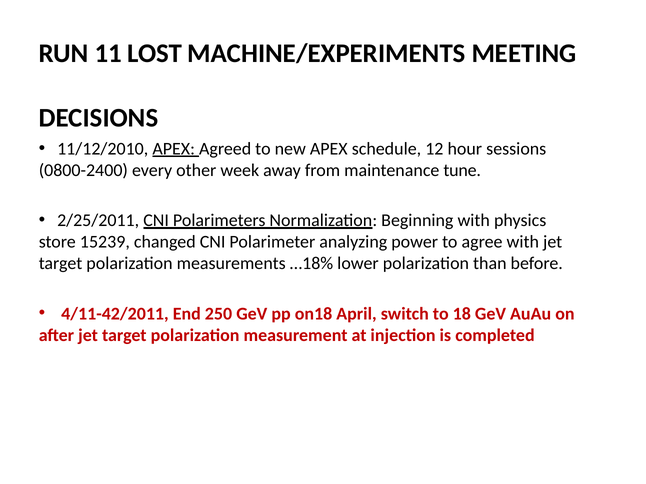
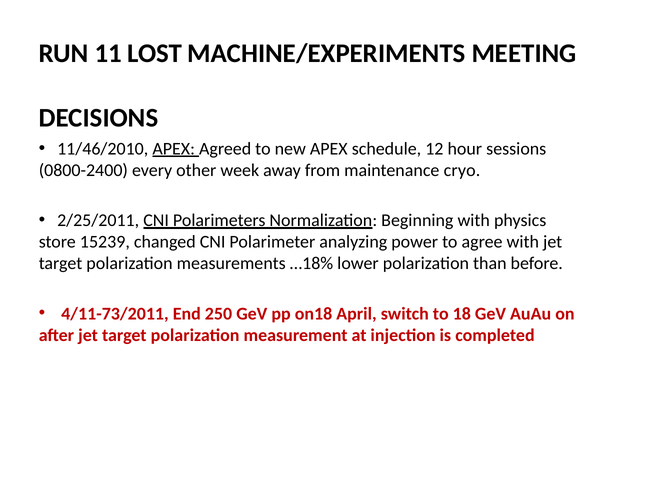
11/12/2010: 11/12/2010 -> 11/46/2010
tune: tune -> cryo
4/11-42/2011: 4/11-42/2011 -> 4/11-73/2011
